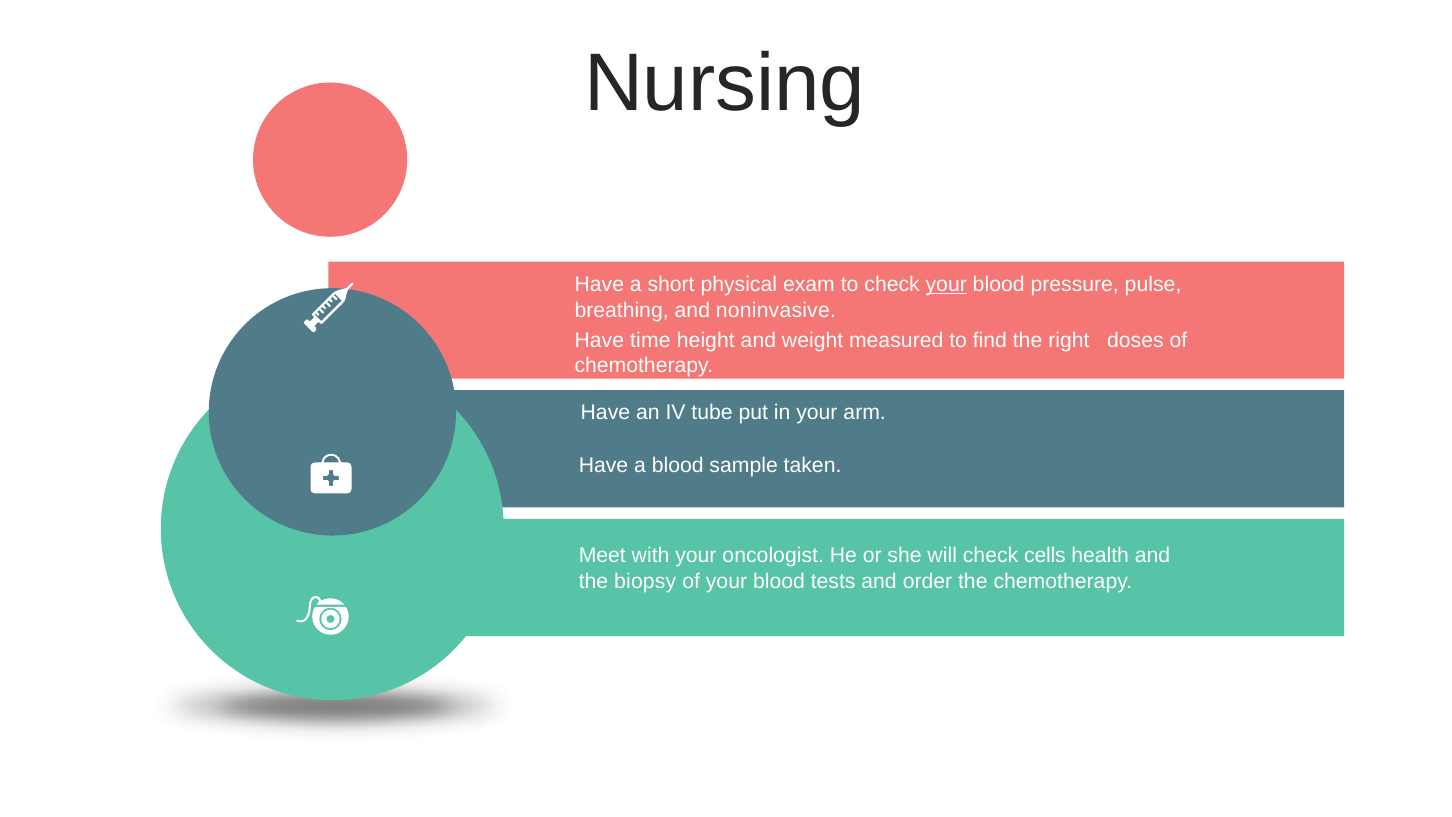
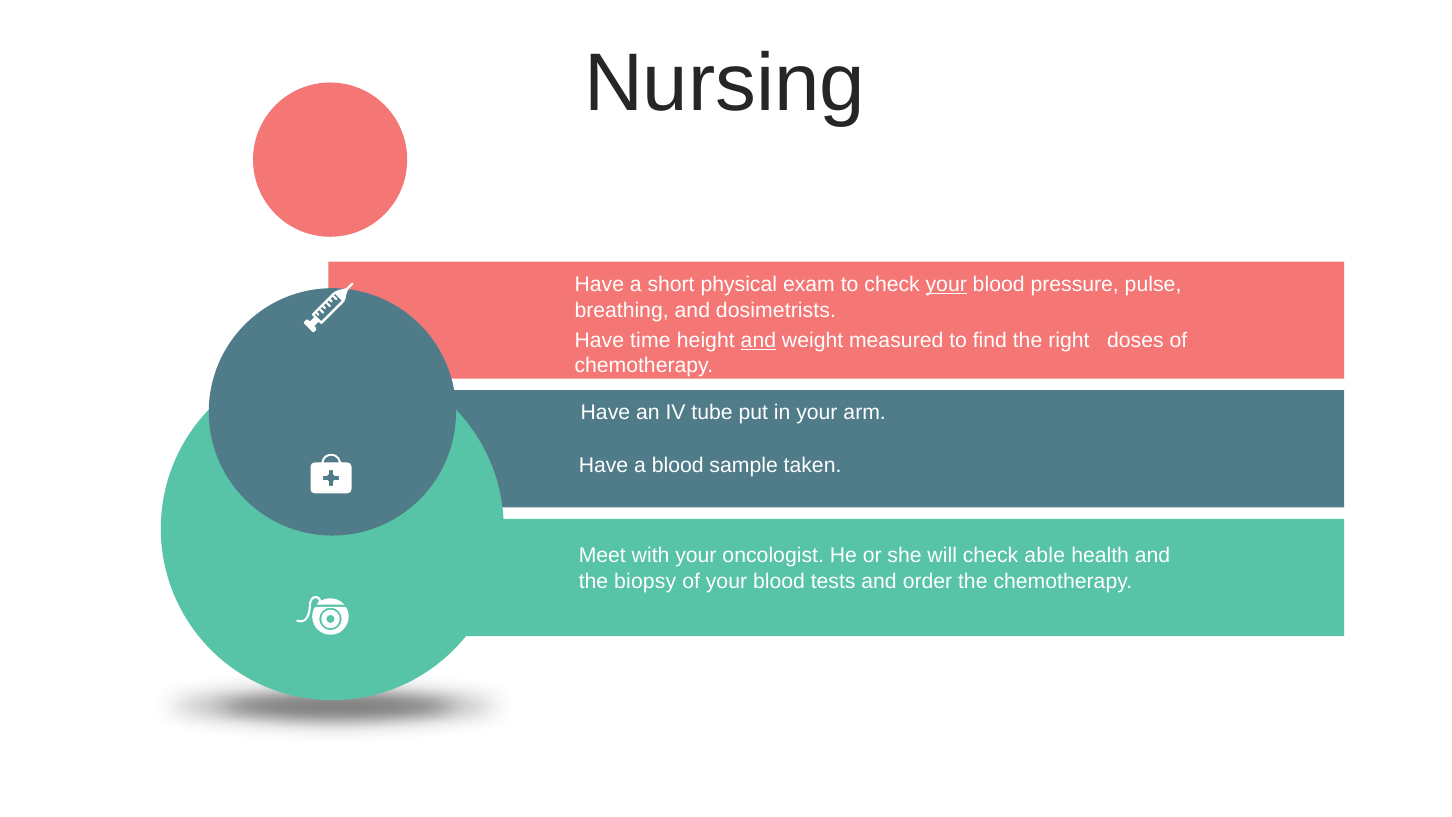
noninvasive: noninvasive -> dosimetrists
and at (758, 340) underline: none -> present
cells: cells -> able
